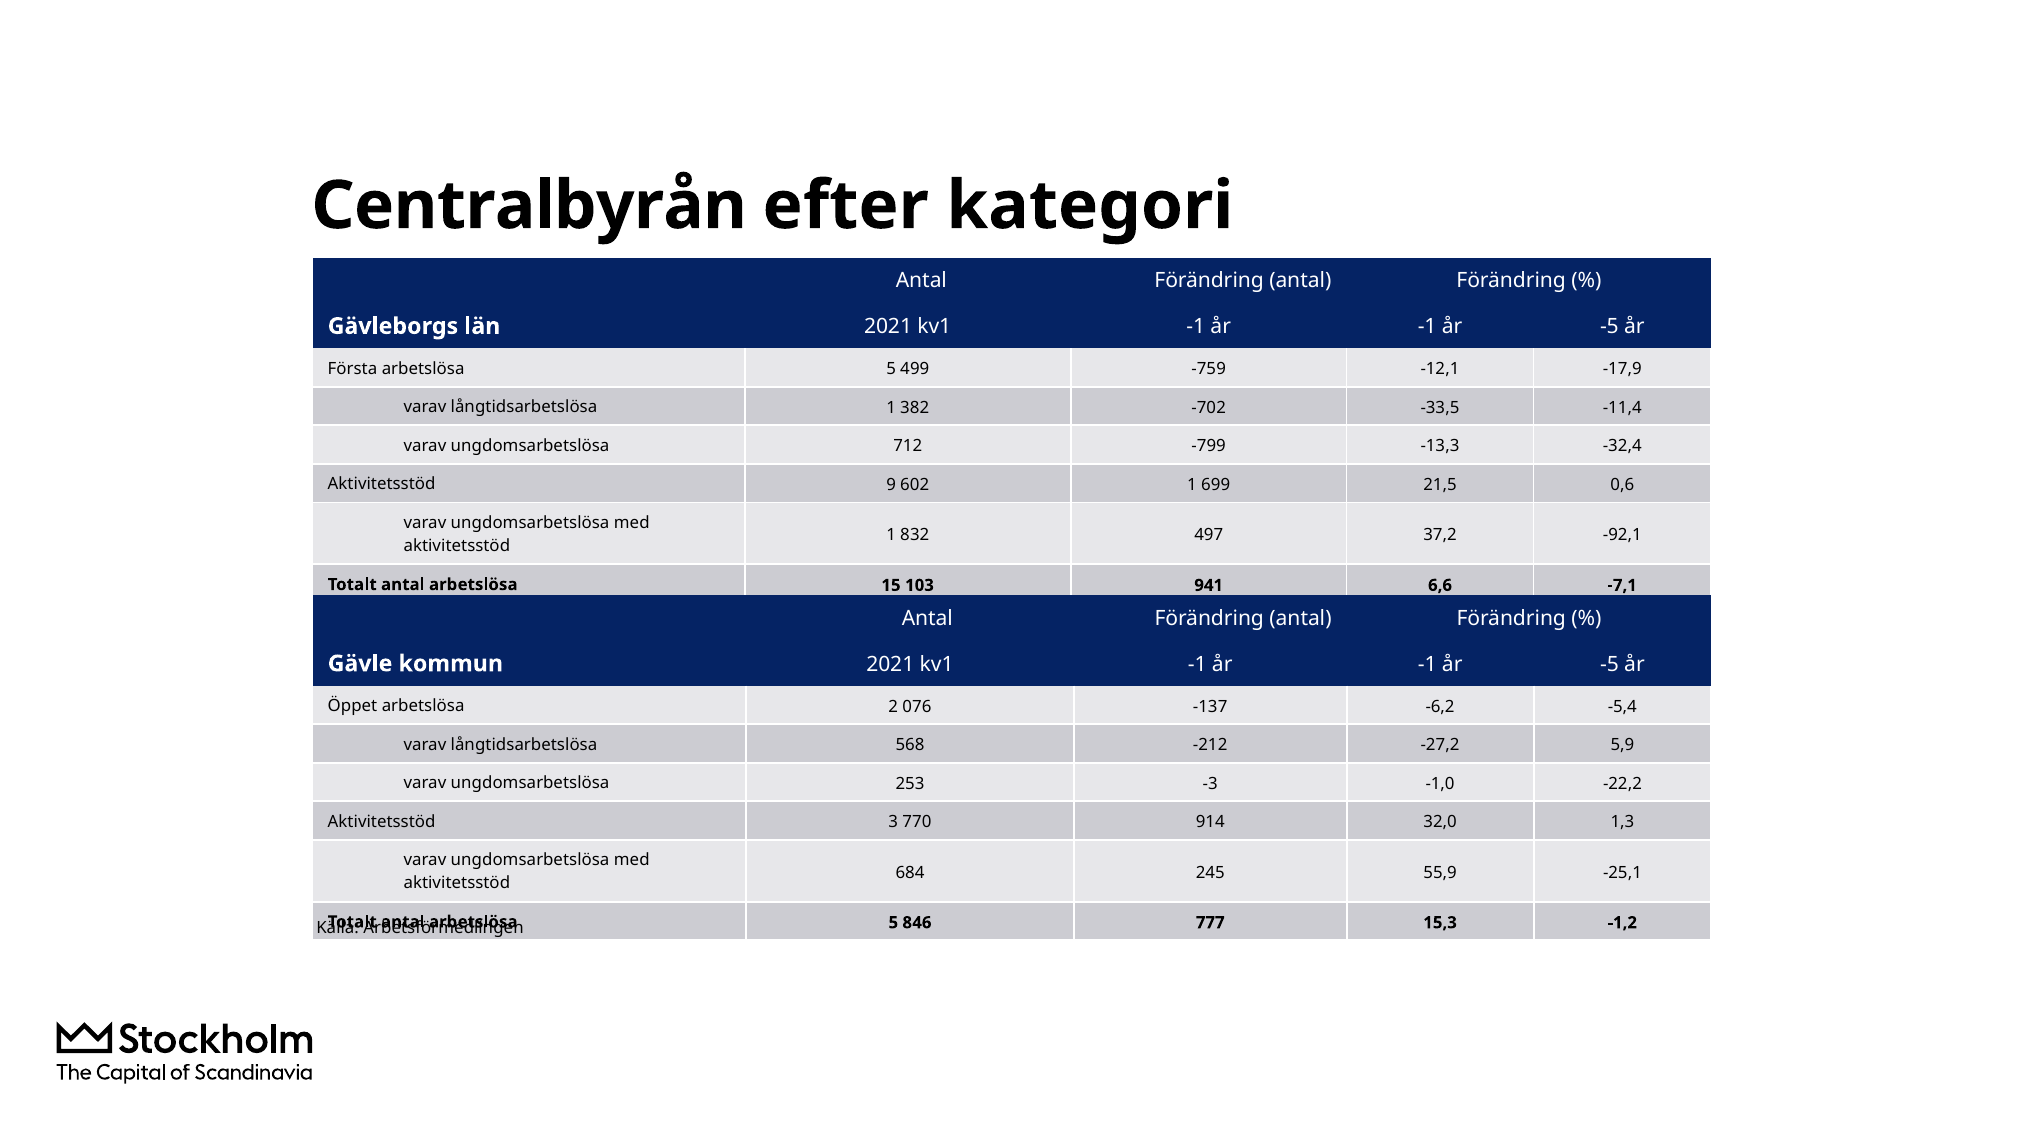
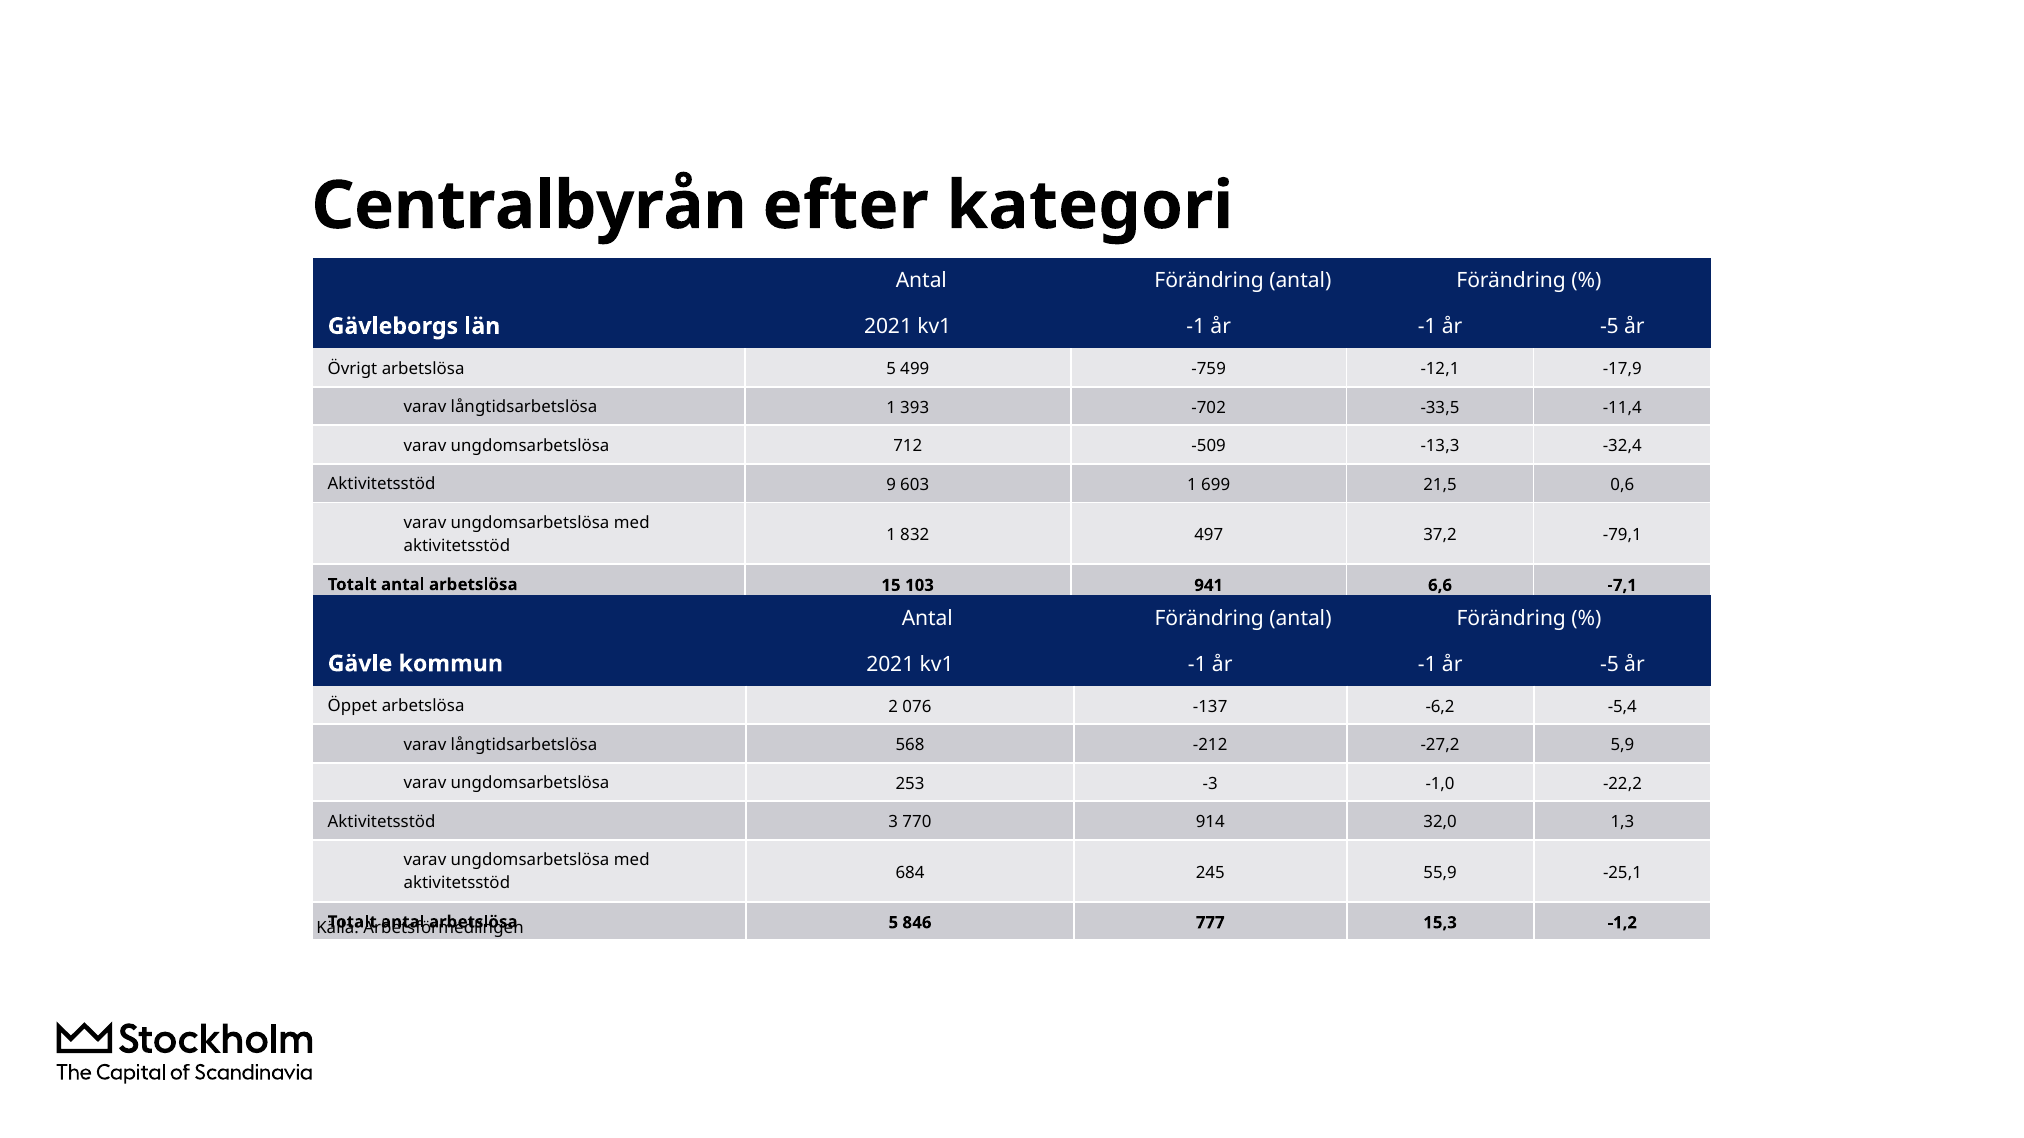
Första: Första -> Övrigt
382: 382 -> 393
-799: -799 -> -509
602: 602 -> 603
-92,1: -92,1 -> -79,1
